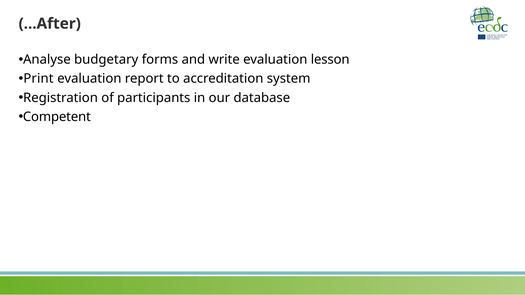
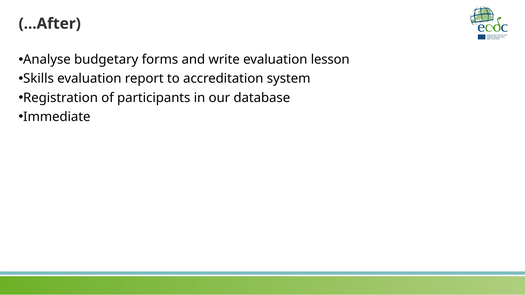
Print: Print -> Skills
Competent: Competent -> Immediate
